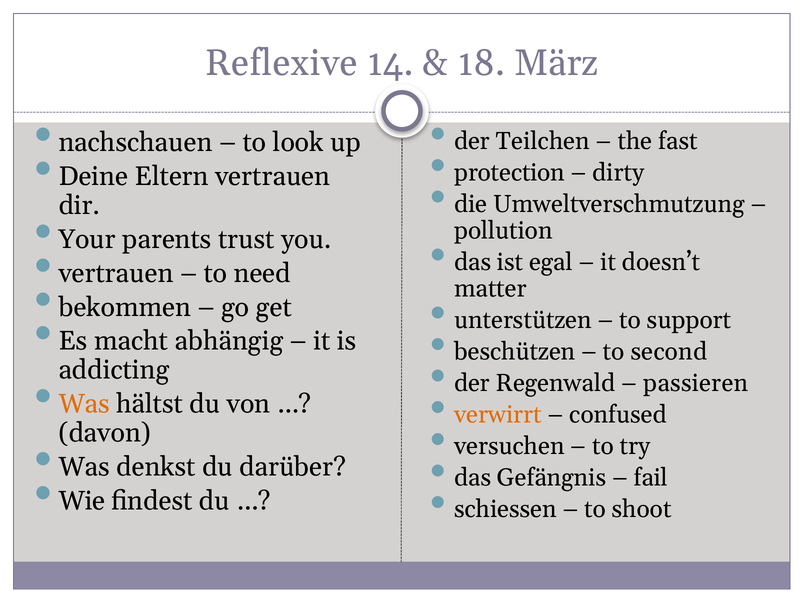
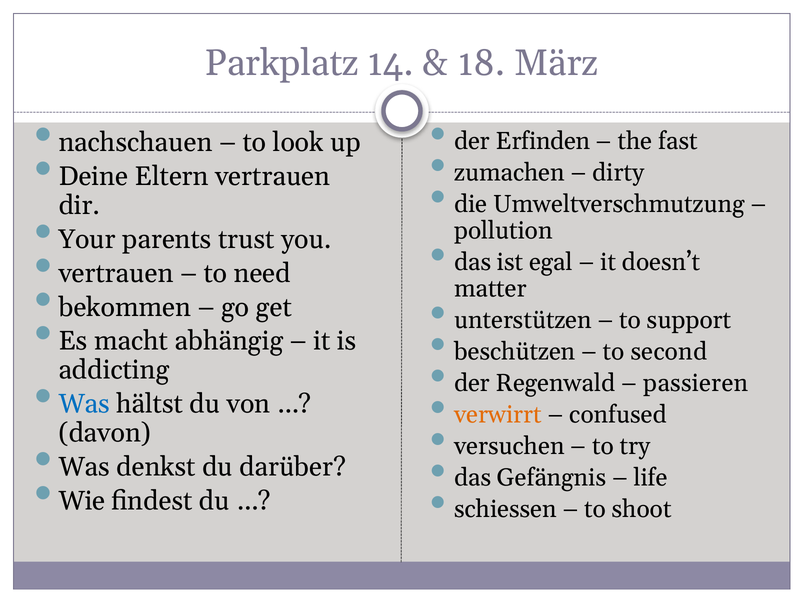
Reflexive: Reflexive -> Parkplatz
Teilchen: Teilchen -> Erfinden
protection: protection -> zumachen
Was at (84, 404) colour: orange -> blue
fail: fail -> life
